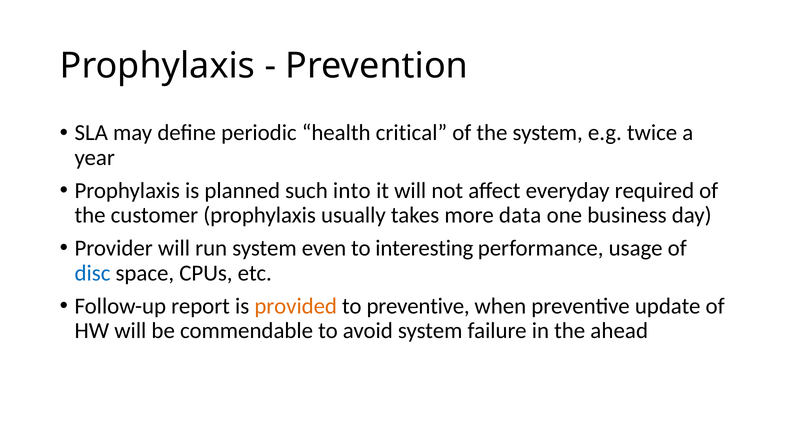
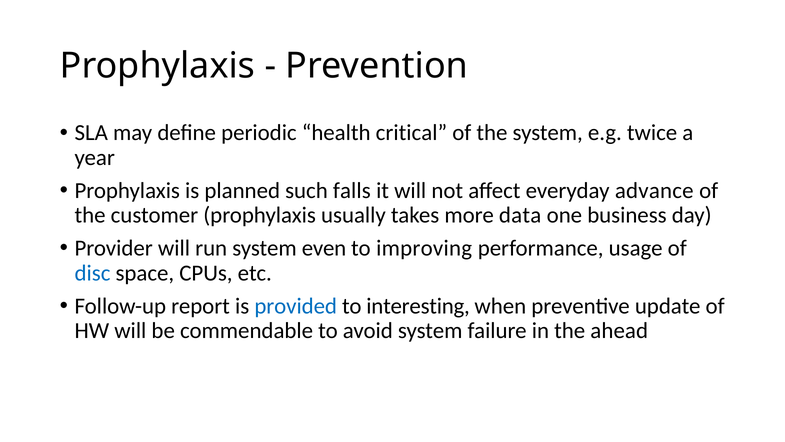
into: into -> falls
required: required -> advance
interesting: interesting -> improving
provided colour: orange -> blue
to preventive: preventive -> interesting
